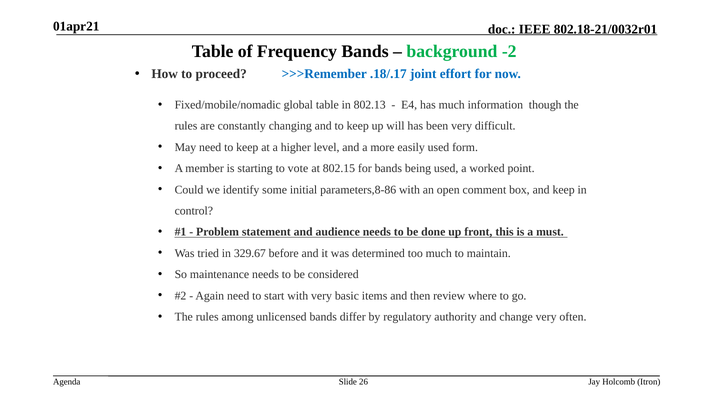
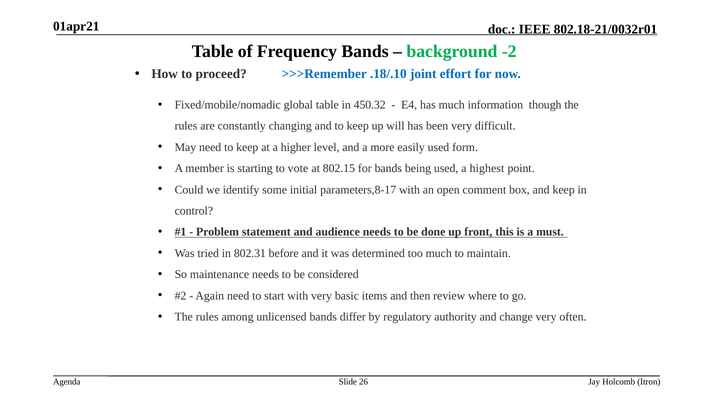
.18/.17: .18/.17 -> .18/.10
802.13: 802.13 -> 450.32
worked: worked -> highest
parameters,8-86: parameters,8-86 -> parameters,8-17
329.67: 329.67 -> 802.31
